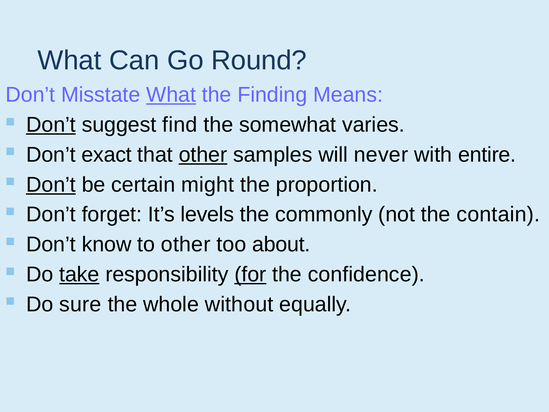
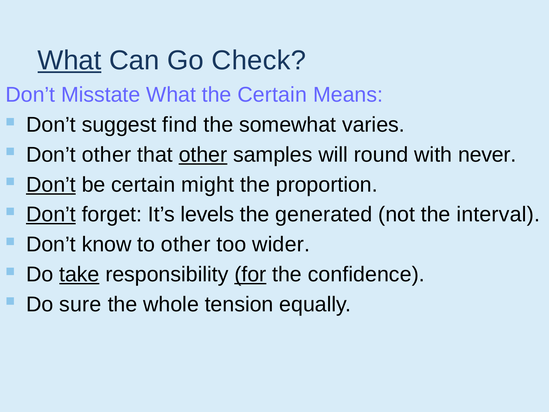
What at (70, 60) underline: none -> present
Round: Round -> Check
What at (171, 95) underline: present -> none
the Finding: Finding -> Certain
Don’t at (51, 125) underline: present -> none
Don’t exact: exact -> other
never: never -> round
entire: entire -> never
Don’t at (51, 214) underline: none -> present
commonly: commonly -> generated
contain: contain -> interval
about: about -> wider
without: without -> tension
